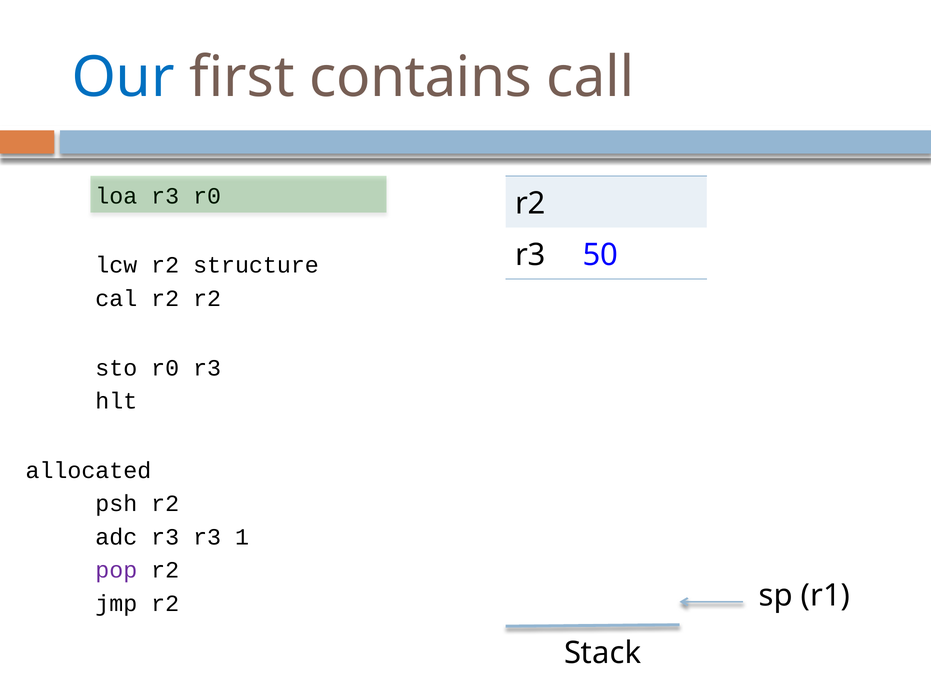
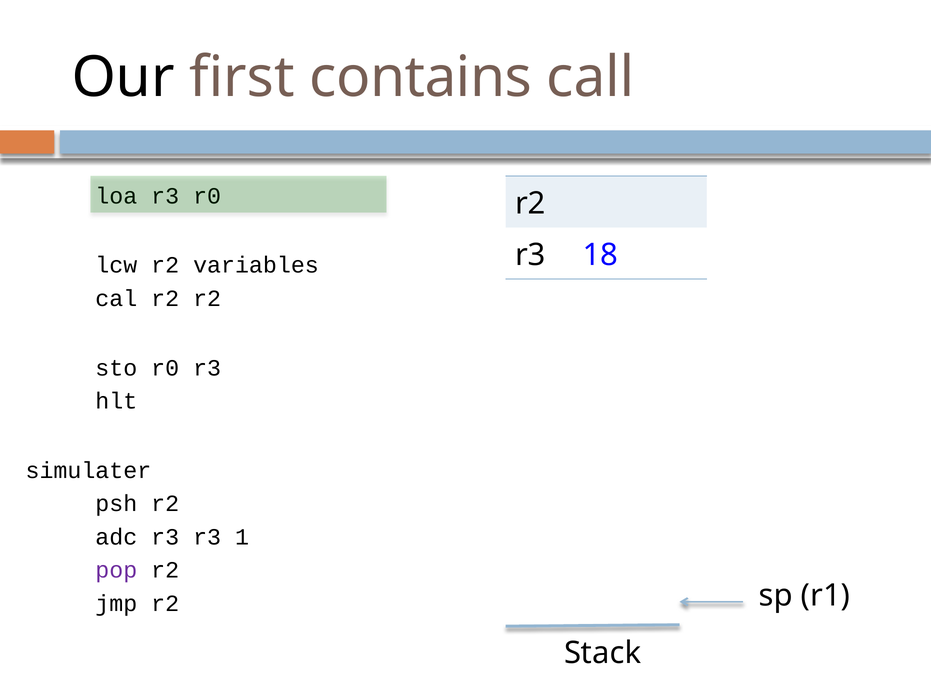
Our colour: blue -> black
50: 50 -> 18
structure: structure -> variables
allocated: allocated -> simulater
